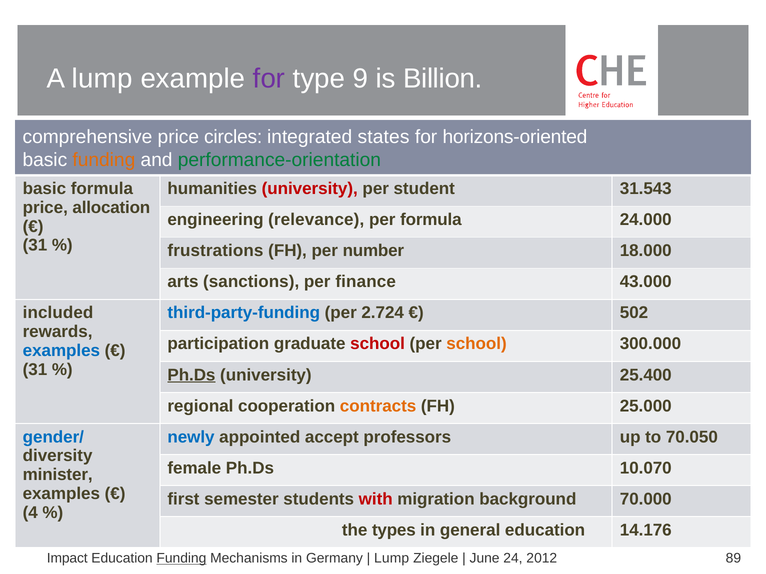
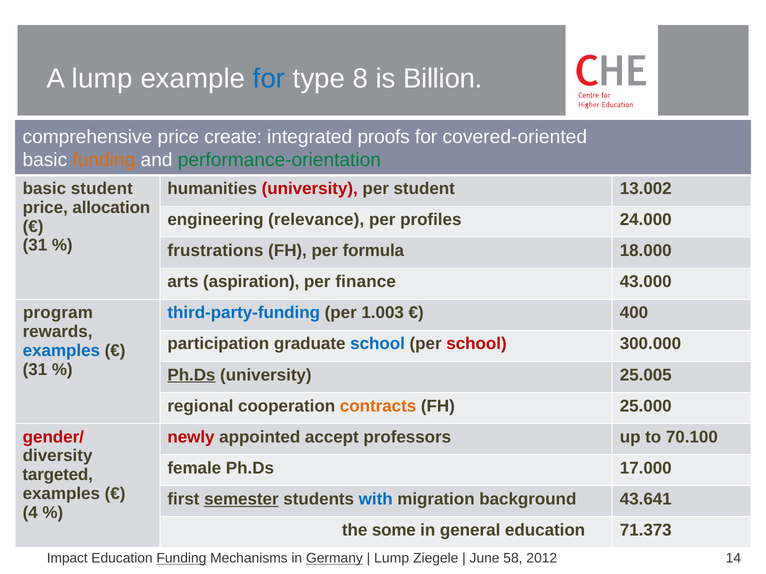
for at (269, 79) colour: purple -> blue
9: 9 -> 8
circles: circles -> create
states: states -> proofs
horizons-oriented: horizons-oriented -> covered-oriented
basic formula: formula -> student
31.543: 31.543 -> 13.002
per formula: formula -> profiles
number: number -> formula
sanctions: sanctions -> aspiration
included: included -> program
2.724: 2.724 -> 1.003
502: 502 -> 400
school at (378, 344) colour: red -> blue
school at (477, 344) colour: orange -> red
25.400: 25.400 -> 25.005
gender/ colour: blue -> red
newly colour: blue -> red
70.050: 70.050 -> 70.100
10.070: 10.070 -> 17.000
minister: minister -> targeted
semester underline: none -> present
with colour: red -> blue
70.000: 70.000 -> 43.641
types: types -> some
14.176: 14.176 -> 71.373
Germany underline: none -> present
24: 24 -> 58
89: 89 -> 14
